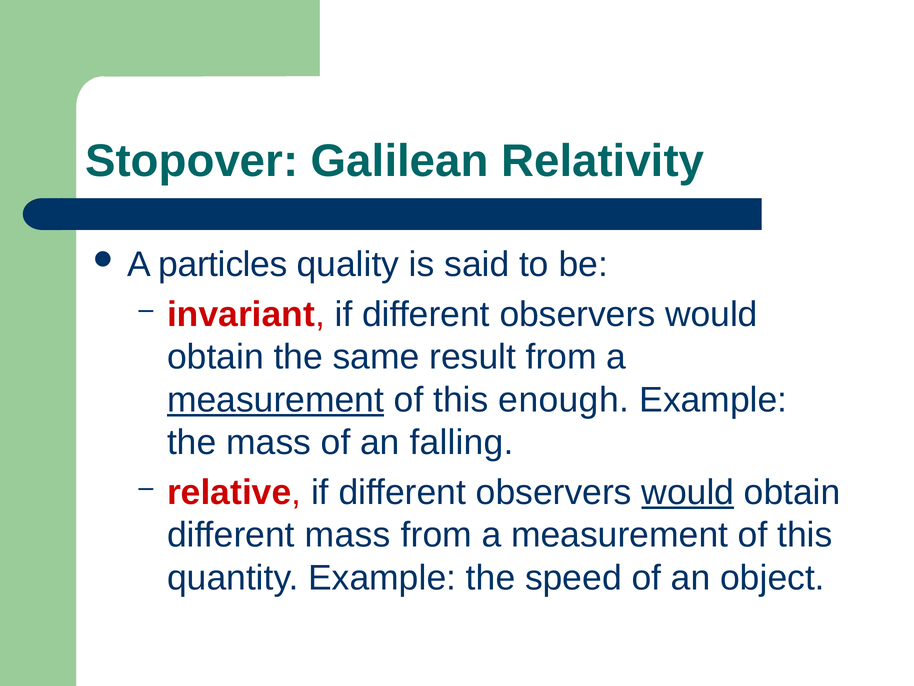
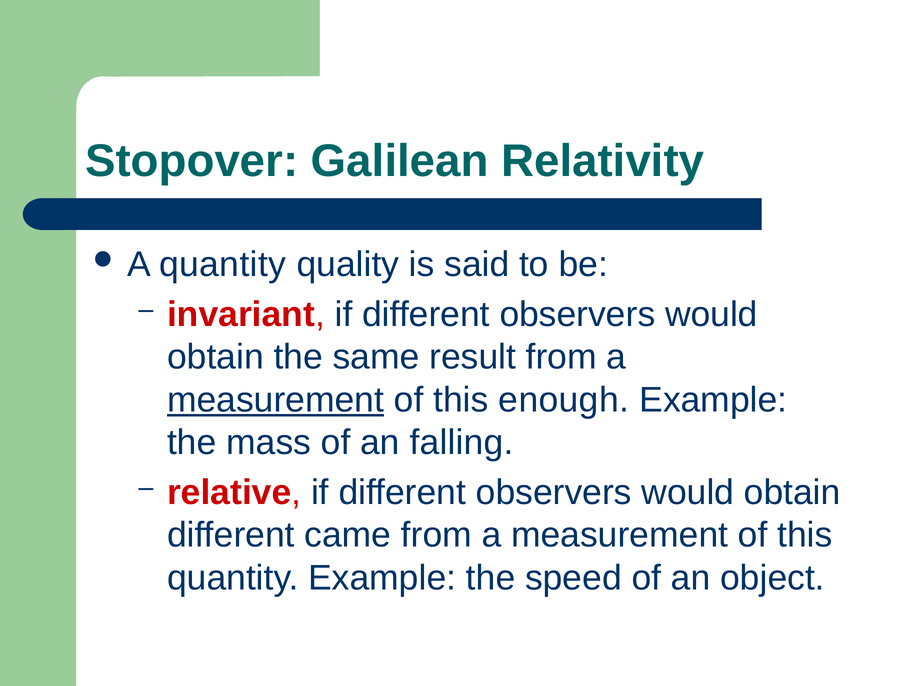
A particles: particles -> quantity
would at (688, 492) underline: present -> none
different mass: mass -> came
